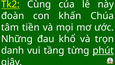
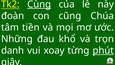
Cùng underline: none -> present
khấn: khấn -> cũng
tầng: tầng -> xoay
